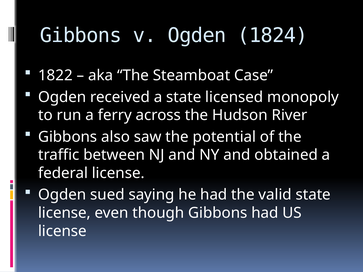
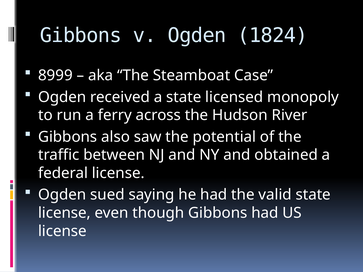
1822: 1822 -> 8999
